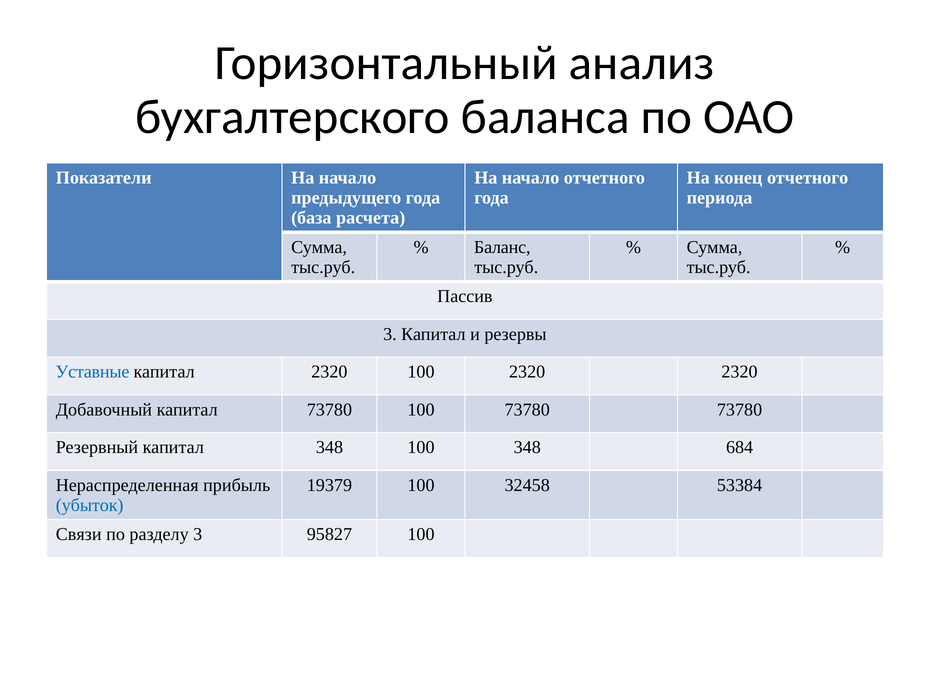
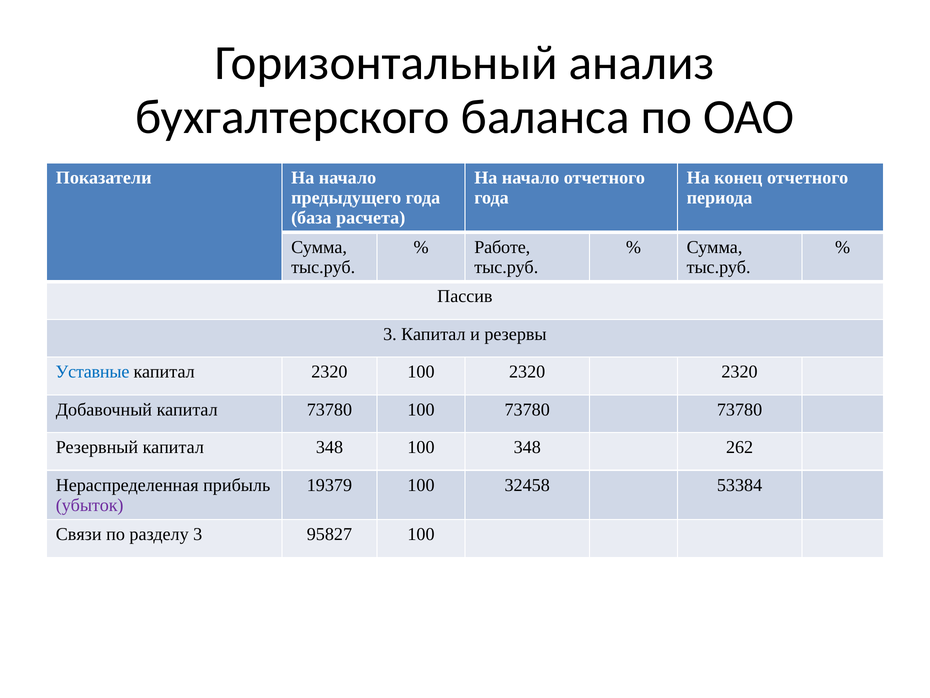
Баланс: Баланс -> Работе
684: 684 -> 262
убыток colour: blue -> purple
